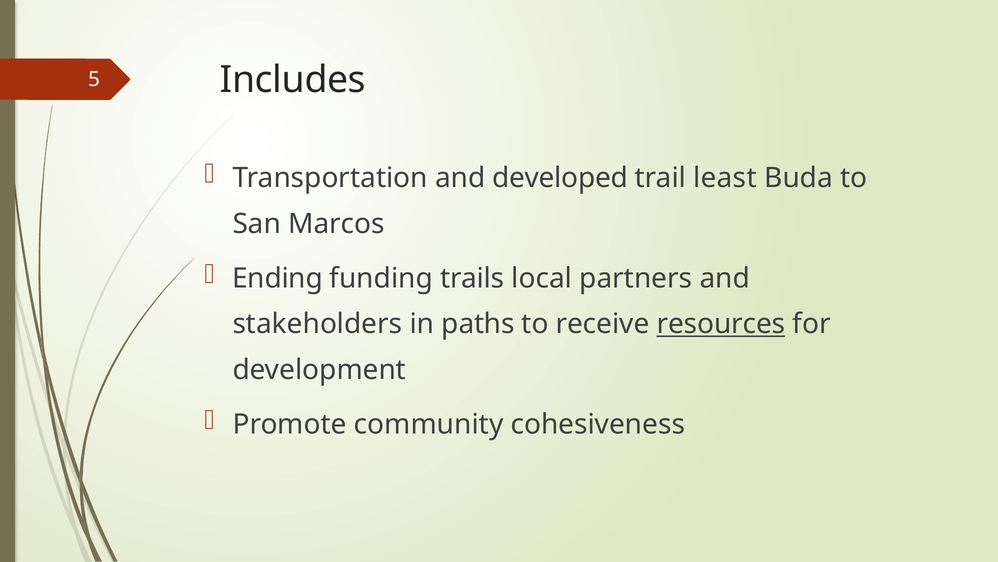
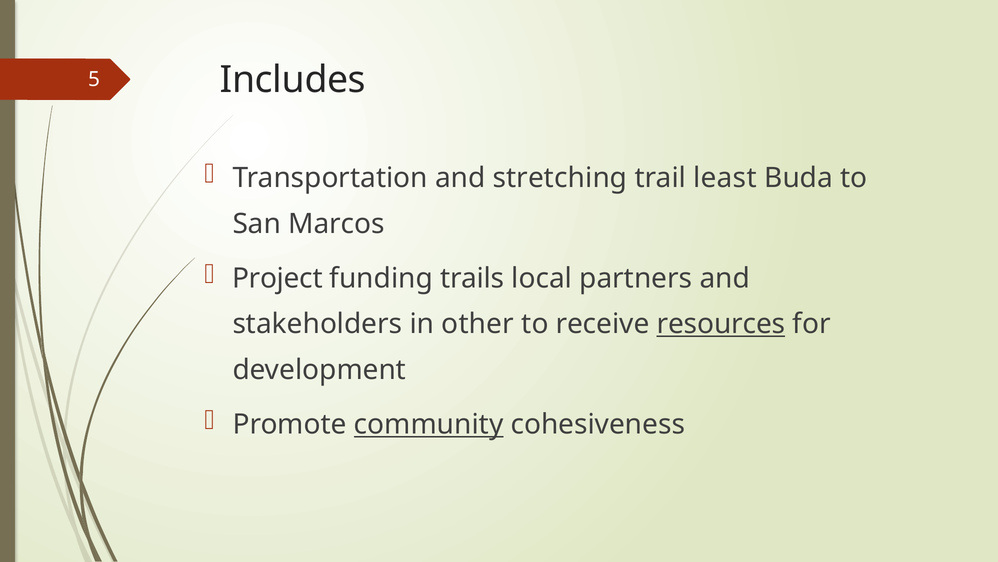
developed: developed -> stretching
Ending: Ending -> Project
paths: paths -> other
community underline: none -> present
